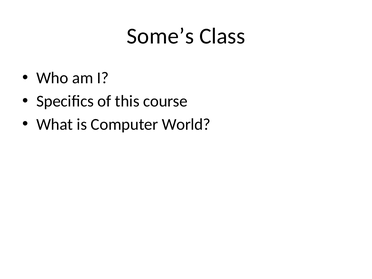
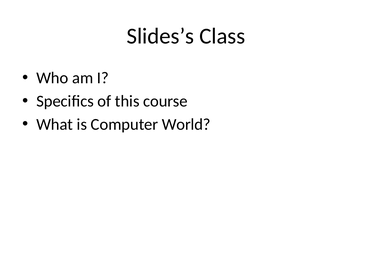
Some’s: Some’s -> Slides’s
